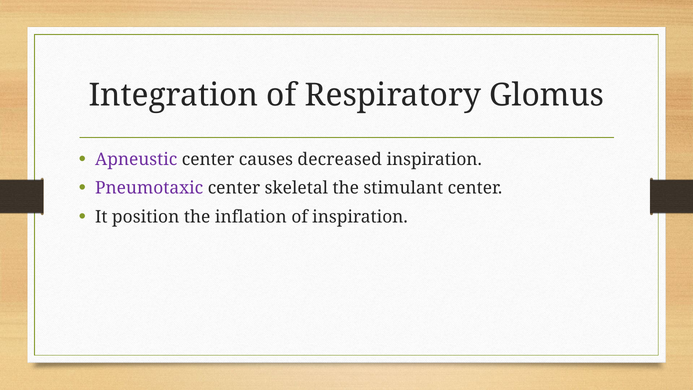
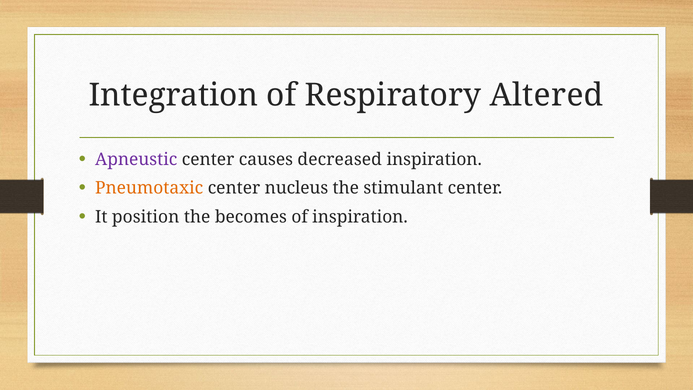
Glomus: Glomus -> Altered
Pneumotaxic colour: purple -> orange
skeletal: skeletal -> nucleus
inflation: inflation -> becomes
